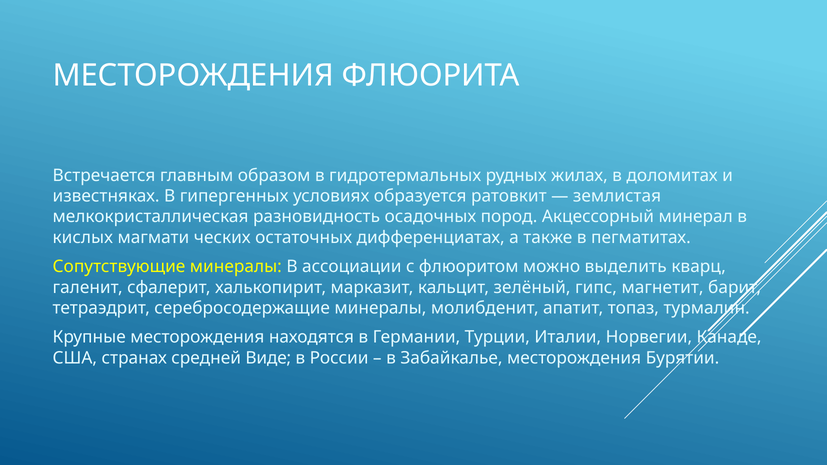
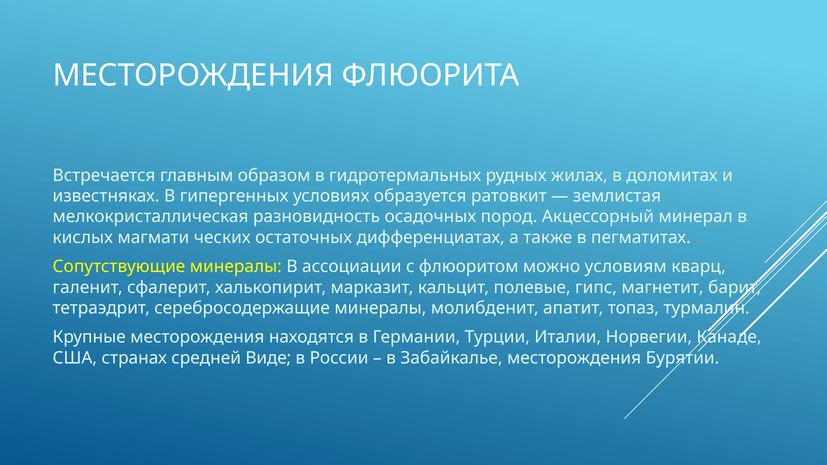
выделить: выделить -> условиям
зелёный: зелёный -> полевые
